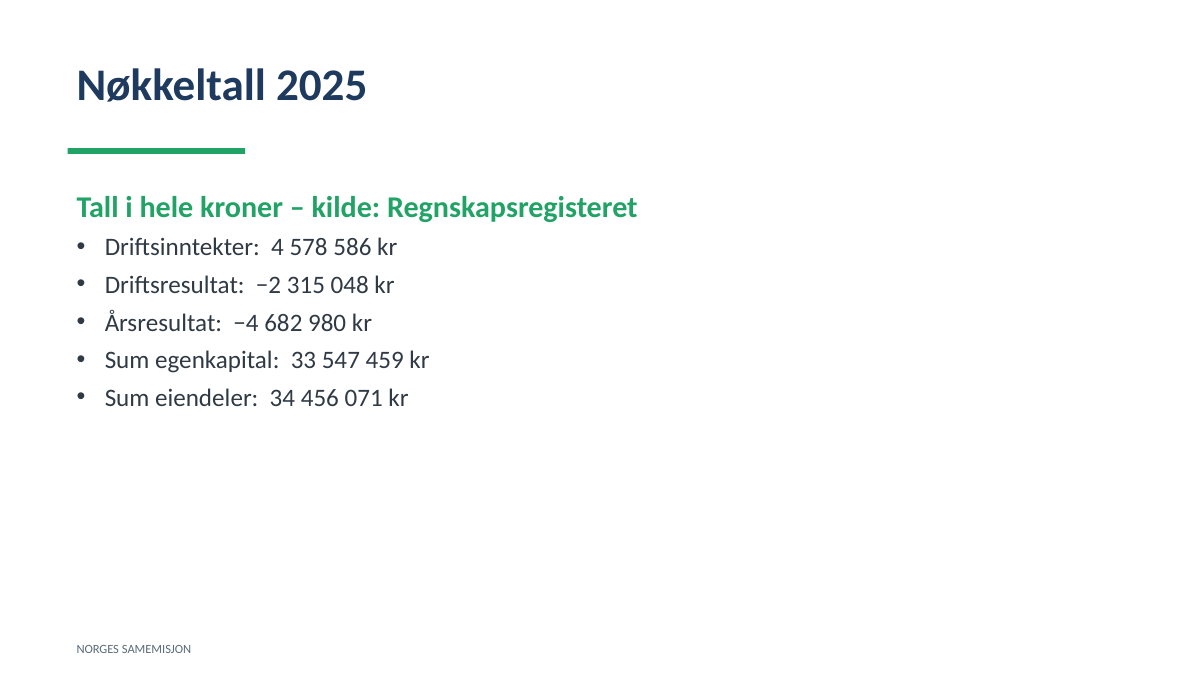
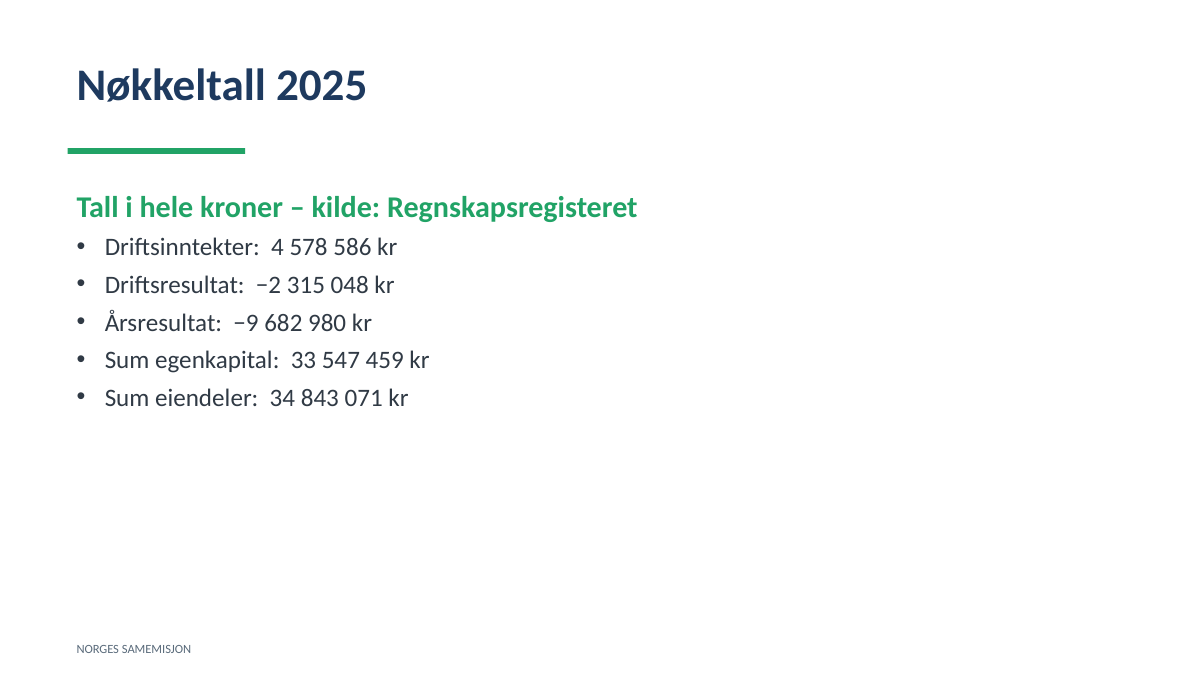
−4: −4 -> −9
456: 456 -> 843
